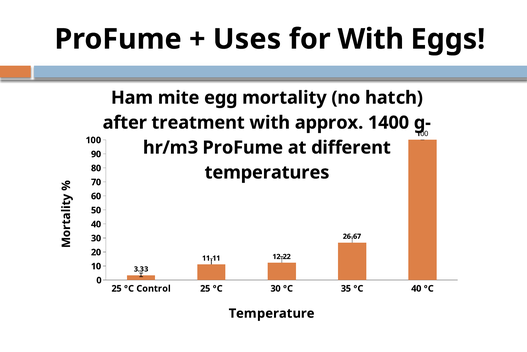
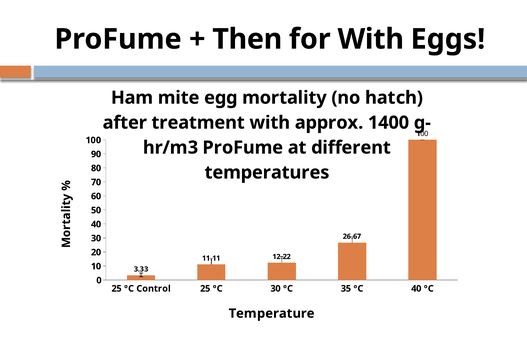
Uses: Uses -> Then
